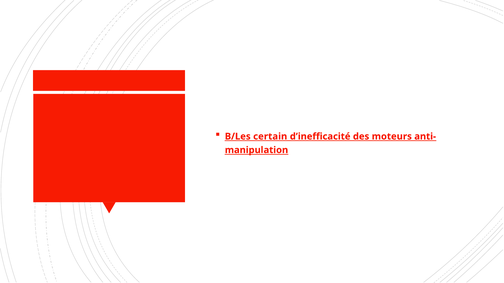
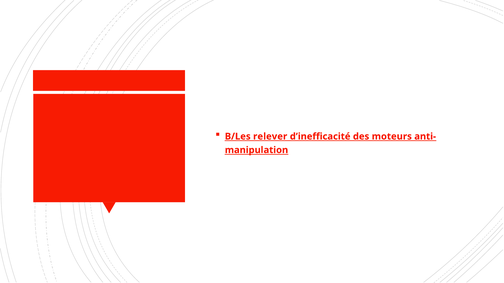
certain: certain -> relever
